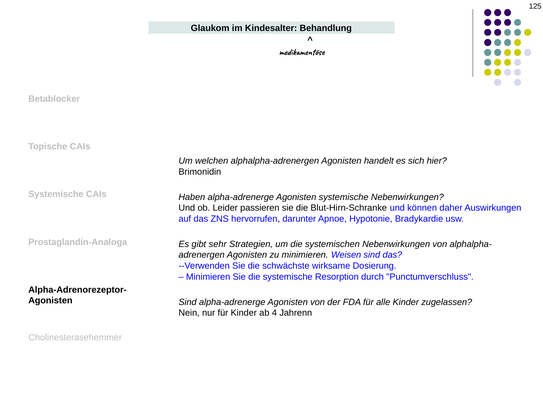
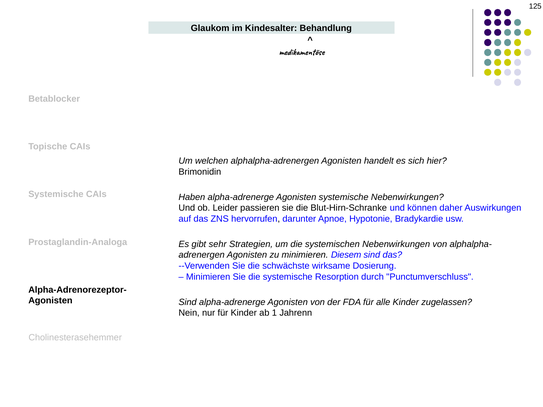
Weisen: Weisen -> Diesem
4: 4 -> 1
